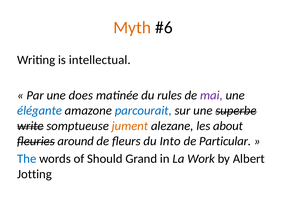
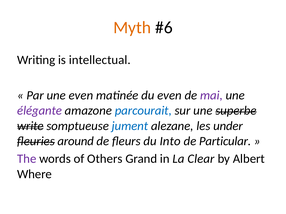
une does: does -> even
du rules: rules -> even
élégante colour: blue -> purple
jument colour: orange -> blue
about: about -> under
The colour: blue -> purple
Should: Should -> Others
Work: Work -> Clear
Jotting: Jotting -> Where
